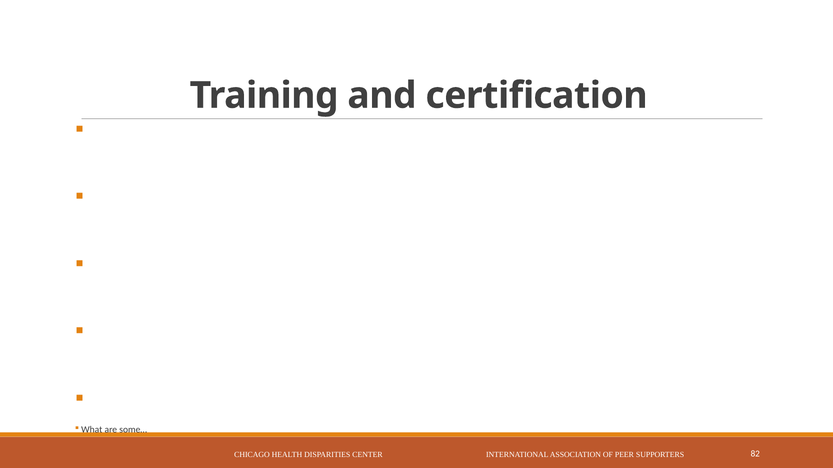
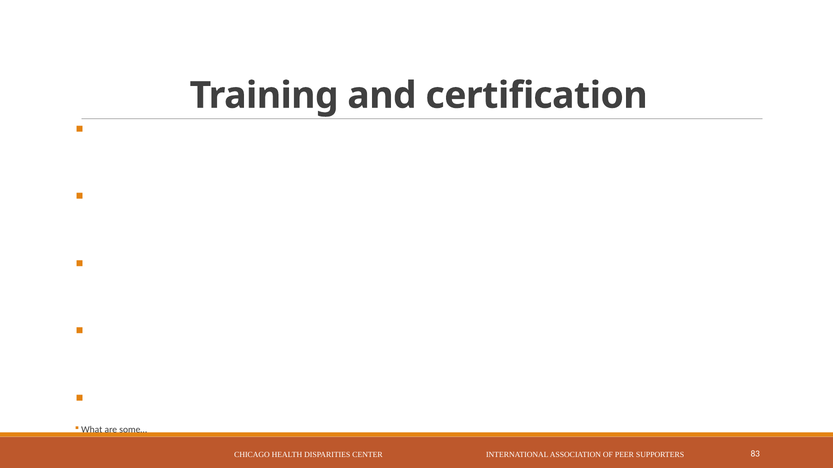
82: 82 -> 83
